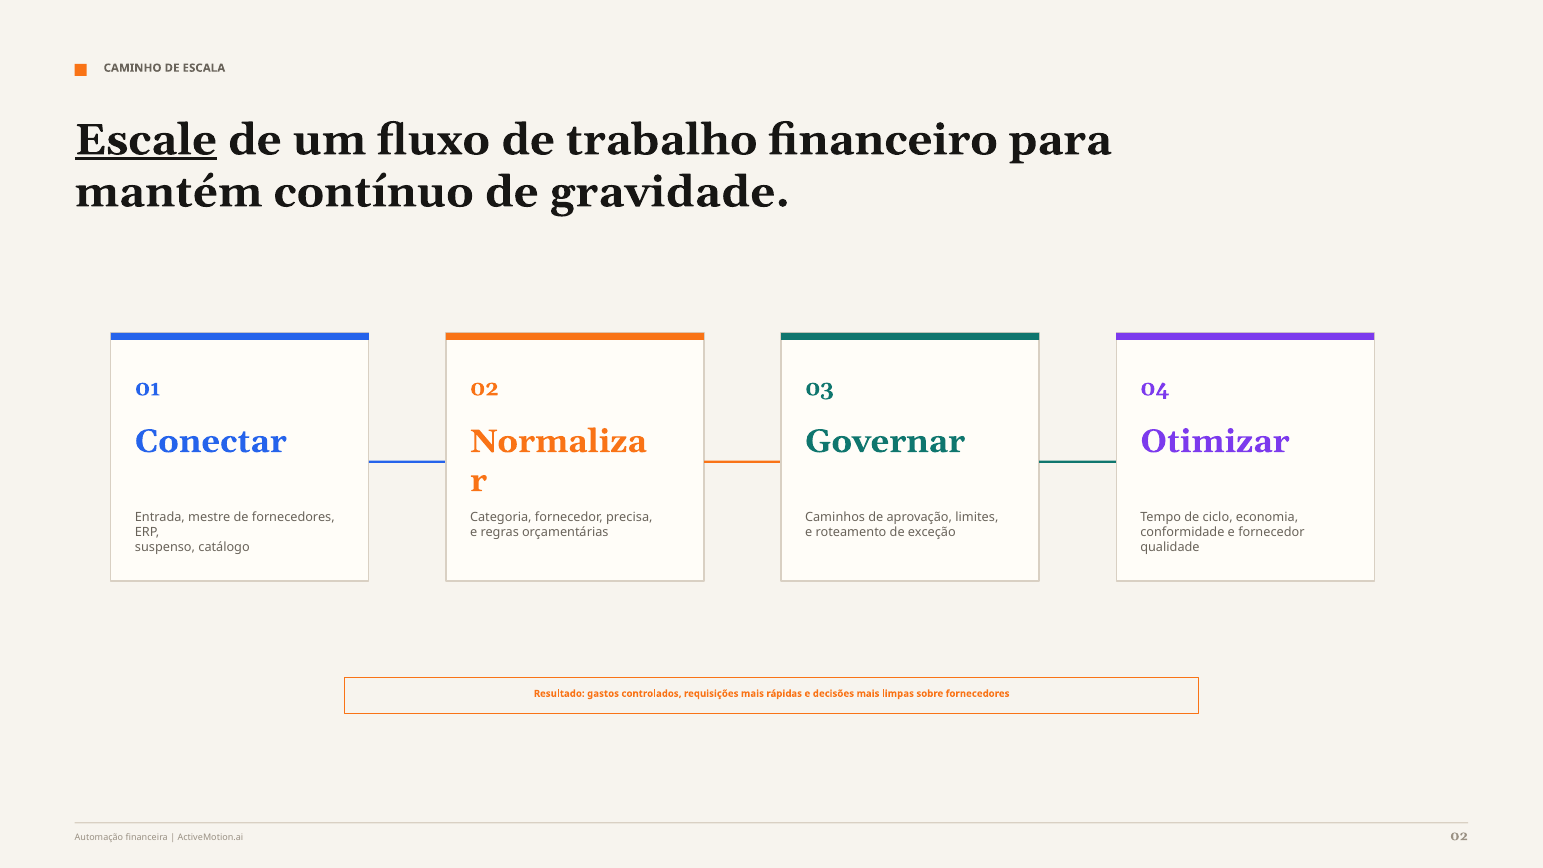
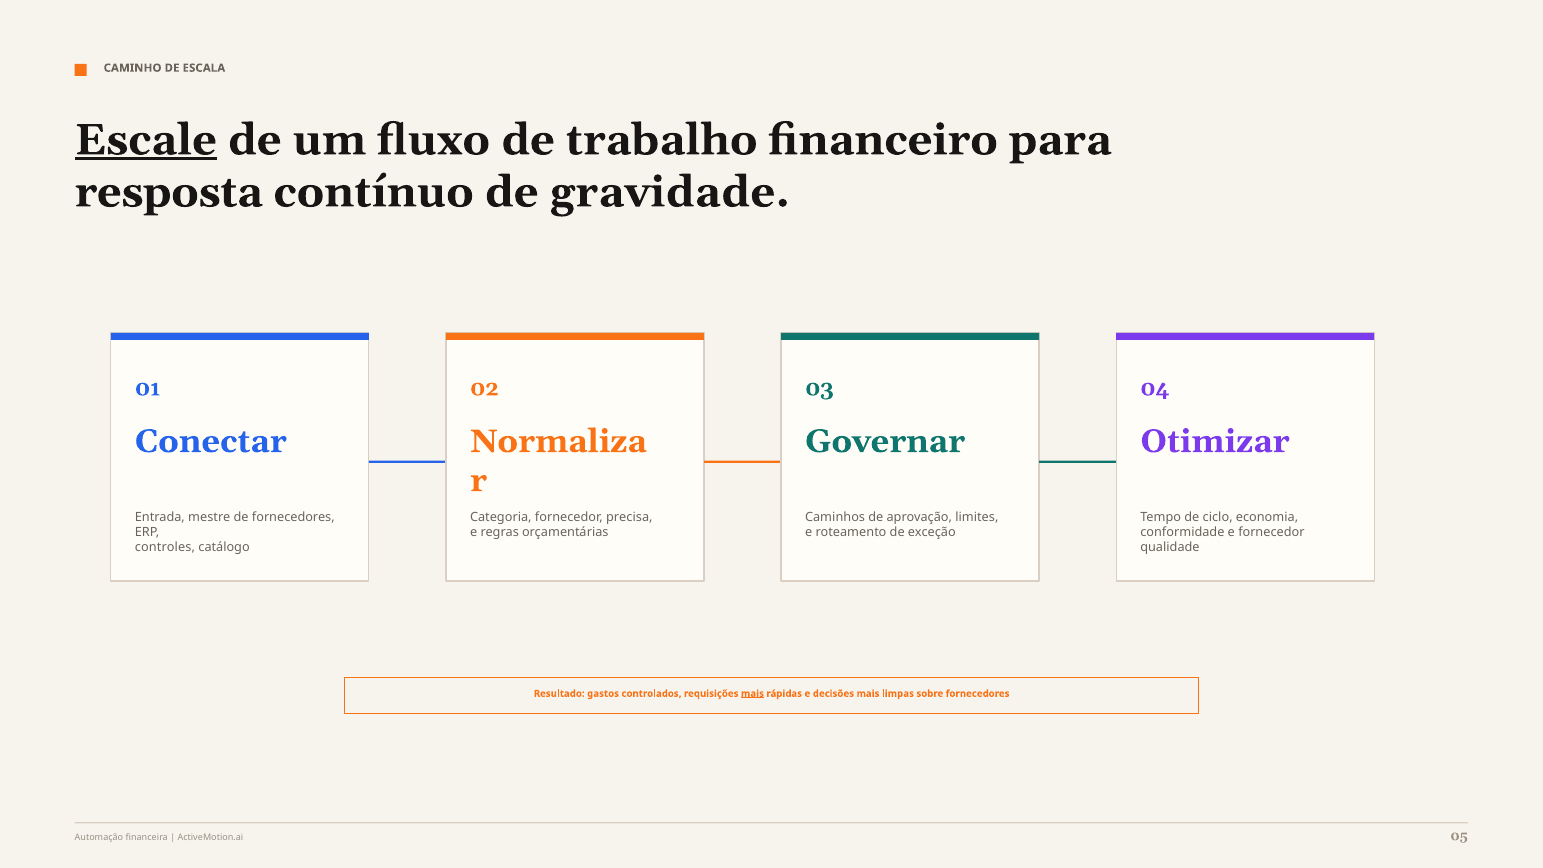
mantém: mantém -> resposta
suspenso: suspenso -> controles
mais at (752, 694) underline: none -> present
ActiveMotion.ai 02: 02 -> 05
